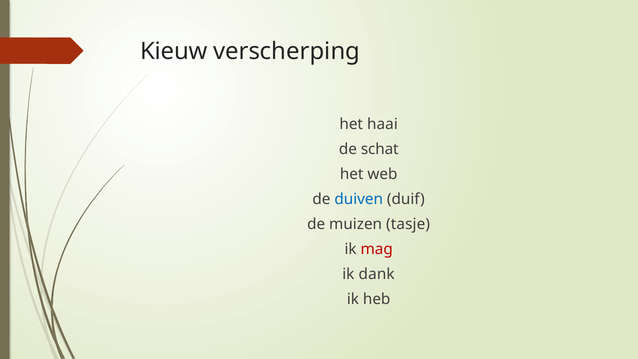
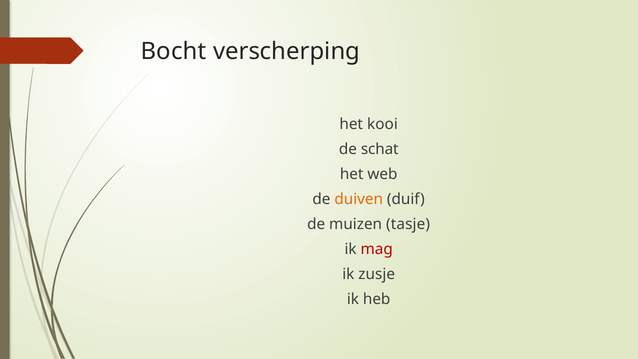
Kieuw: Kieuw -> Bocht
haai: haai -> kooi
duiven colour: blue -> orange
dank: dank -> zusje
